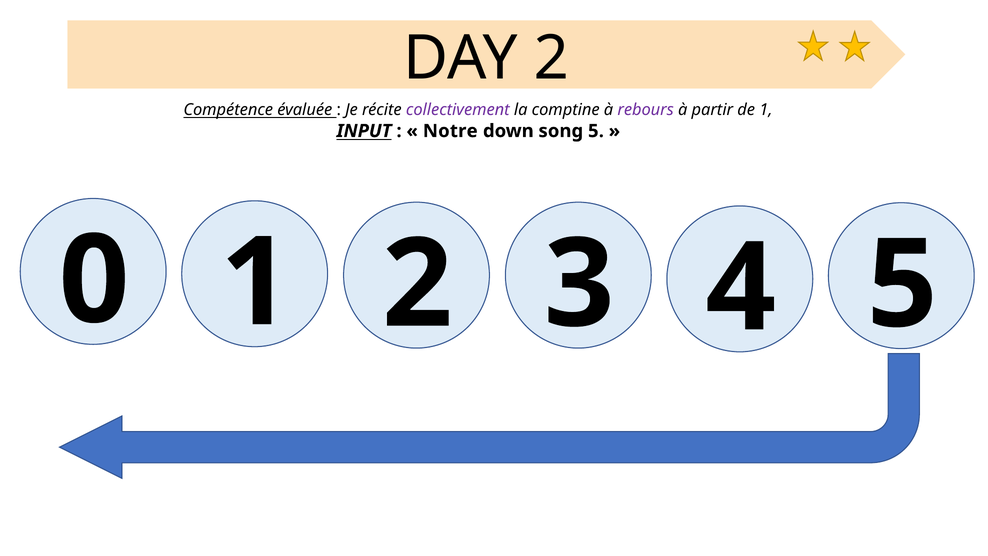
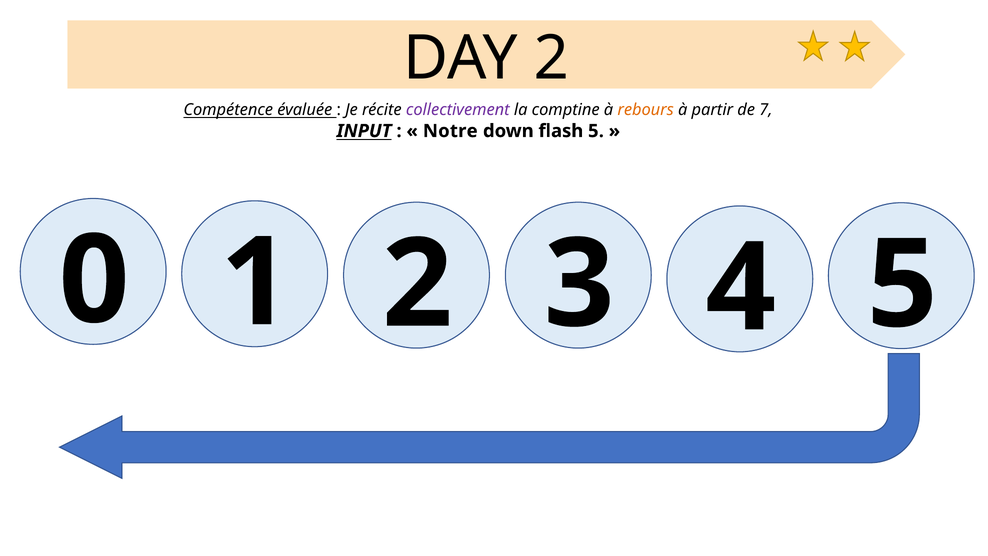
rebours colour: purple -> orange
de 1: 1 -> 7
song: song -> flash
